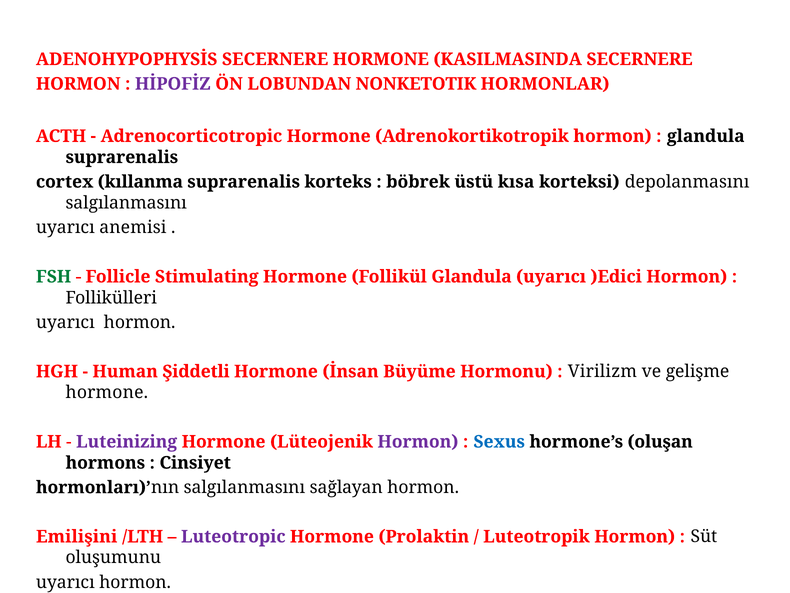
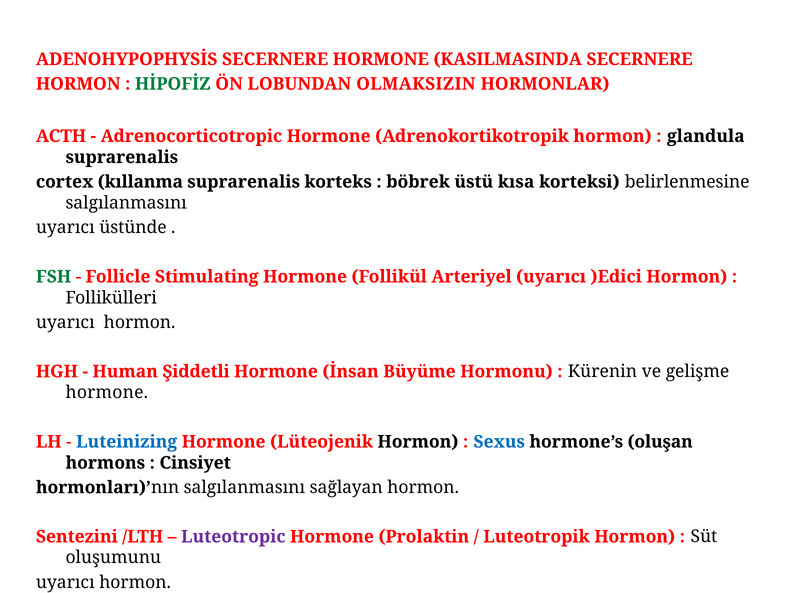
HİPOFİZ colour: purple -> green
NONKETOTIK: NONKETOTIK -> OLMAKSIZIN
depolanmasını: depolanmasını -> belirlenmesine
anemisi: anemisi -> üstünde
Follikül Glandula: Glandula -> Arteriyel
Virilizm: Virilizm -> Kürenin
Luteinizing colour: purple -> blue
Hormon at (418, 441) colour: purple -> black
Emilişini at (77, 536): Emilişini -> Sentezini
